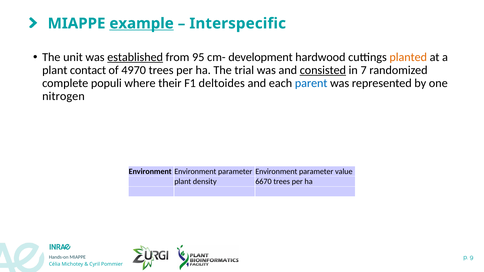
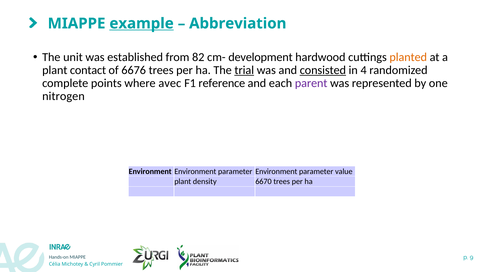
Interspecific: Interspecific -> Abbreviation
established underline: present -> none
95: 95 -> 82
4970: 4970 -> 6676
trial underline: none -> present
7: 7 -> 4
populi: populi -> points
their: their -> avec
deltoides: deltoides -> reference
parent colour: blue -> purple
